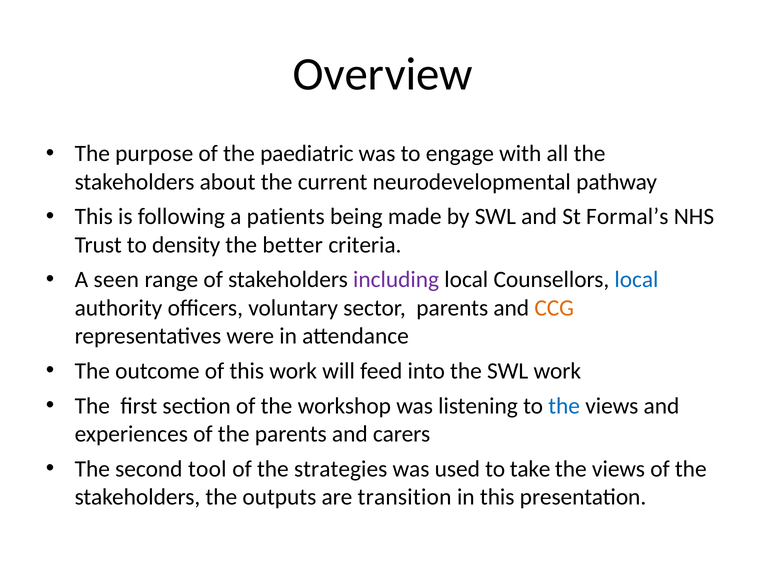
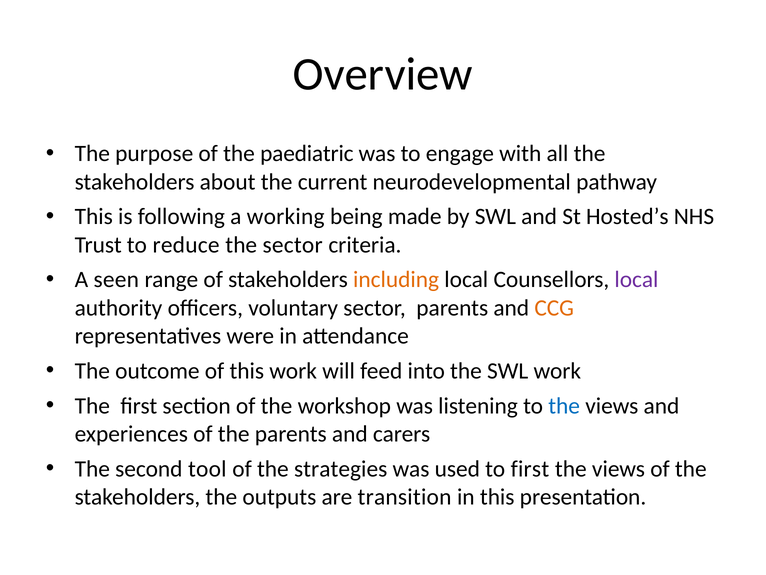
patients: patients -> working
Formal’s: Formal’s -> Hosted’s
density: density -> reduce
the better: better -> sector
including colour: purple -> orange
local at (636, 279) colour: blue -> purple
to take: take -> first
